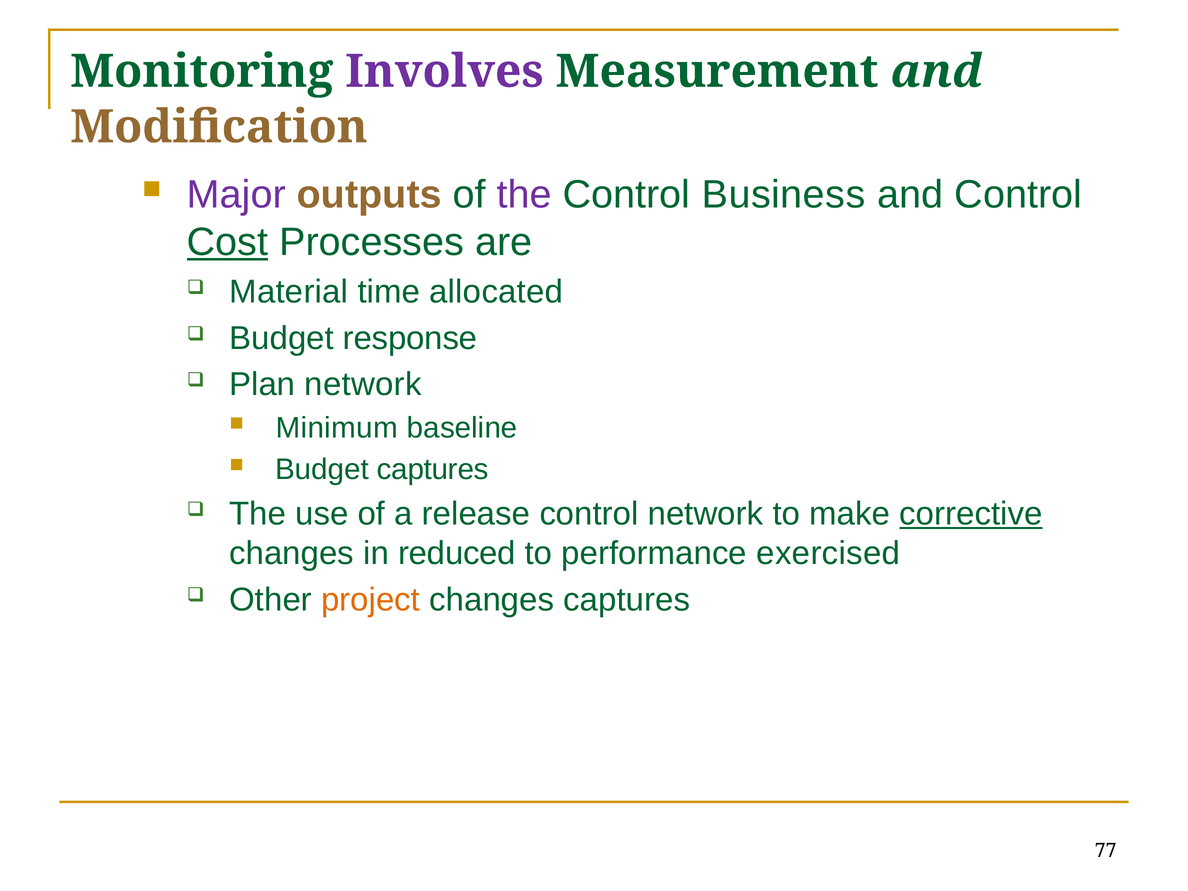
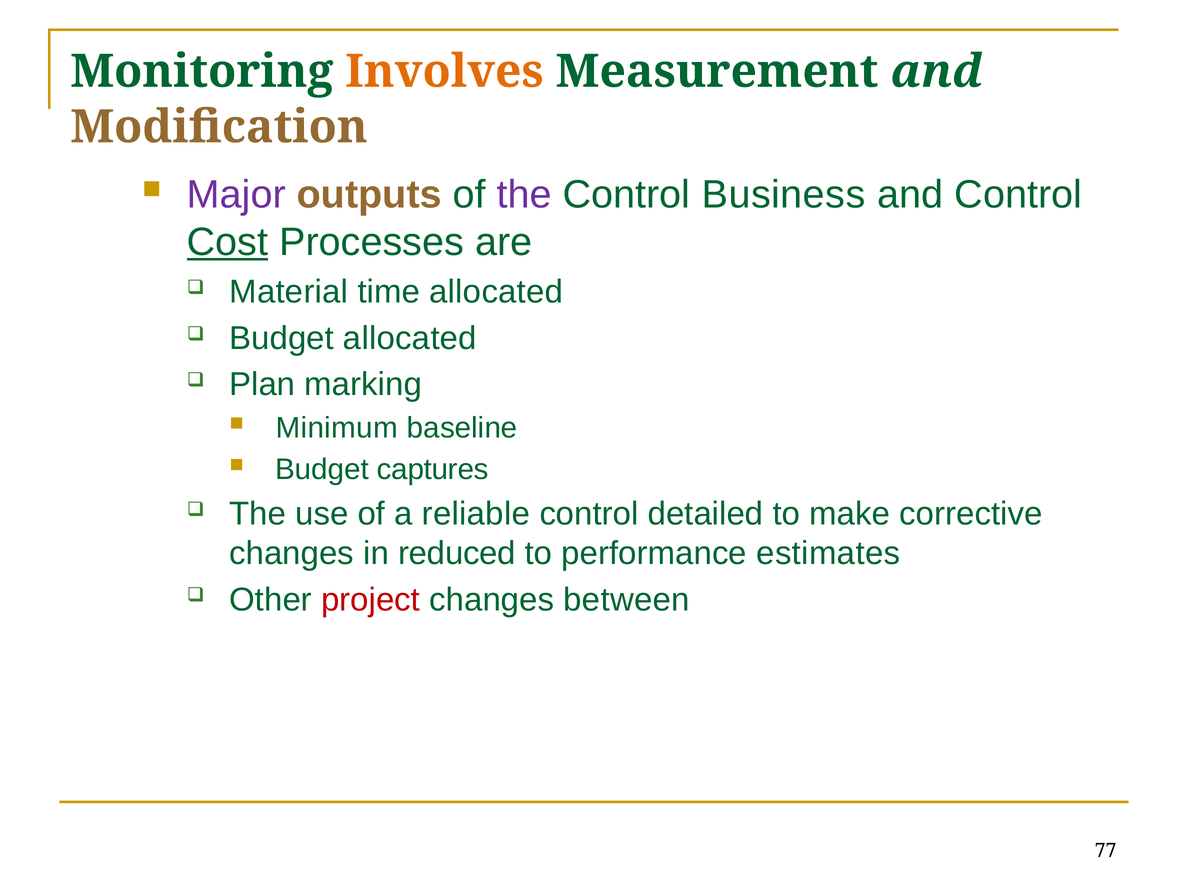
Involves colour: purple -> orange
Budget response: response -> allocated
Plan network: network -> marking
release: release -> reliable
control network: network -> detailed
corrective underline: present -> none
exercised: exercised -> estimates
project colour: orange -> red
changes captures: captures -> between
